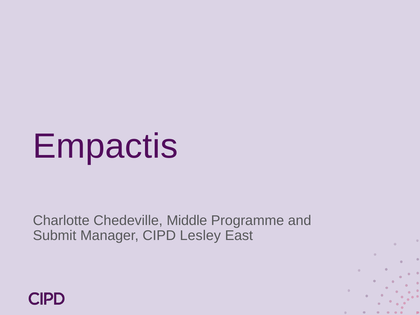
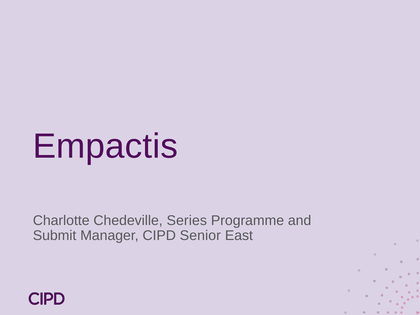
Middle: Middle -> Series
Lesley: Lesley -> Senior
